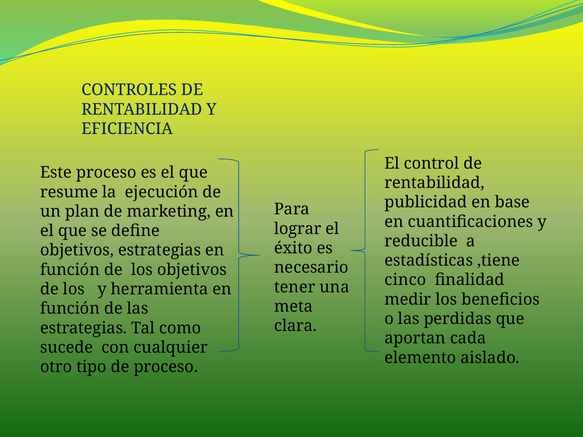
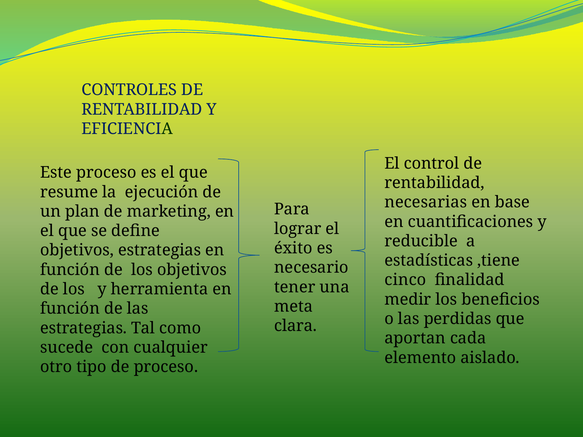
publicidad: publicidad -> necesarias
